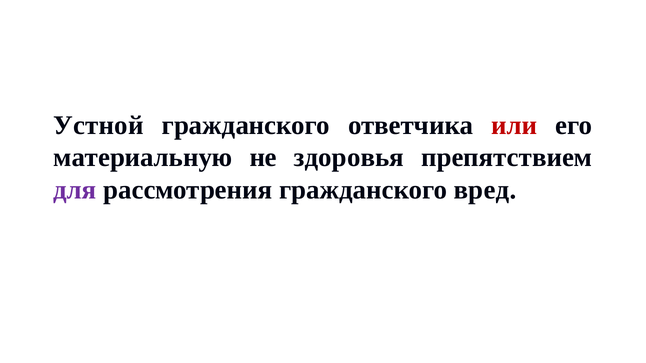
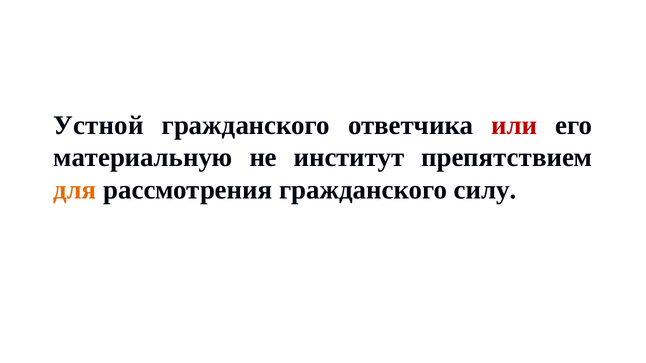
здоровья: здоровья -> институт
для colour: purple -> orange
вред: вред -> силу
